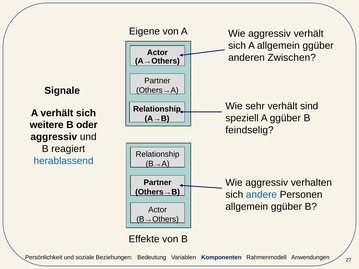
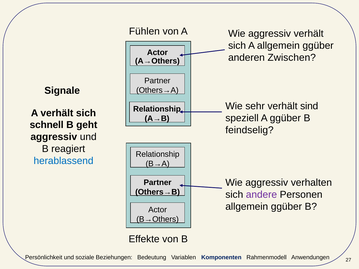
Eigene: Eigene -> Fühlen
weitere: weitere -> schnell
oder: oder -> geht
andere colour: blue -> purple
